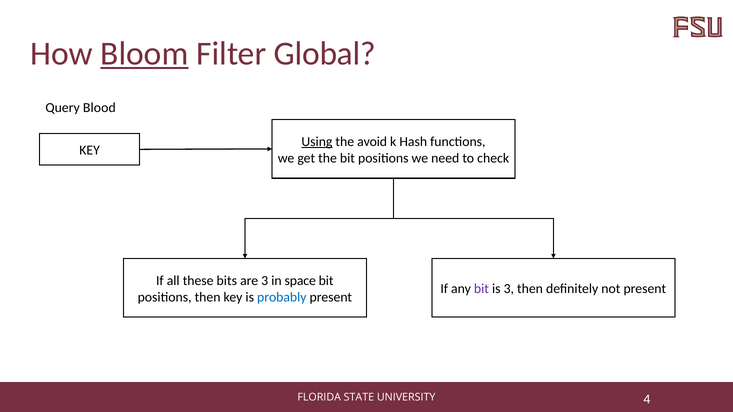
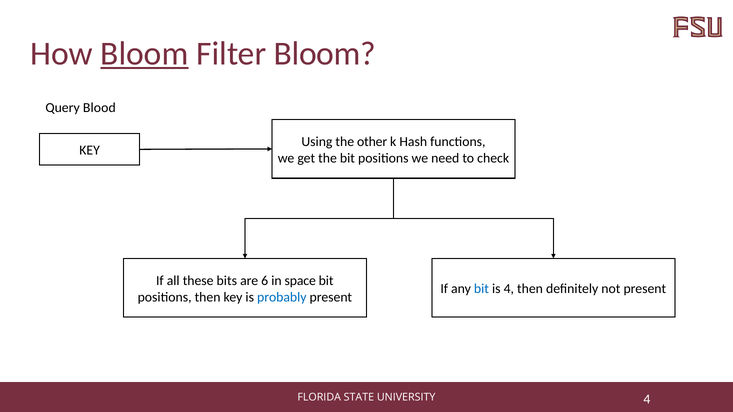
Filter Global: Global -> Bloom
Using underline: present -> none
avoid: avoid -> other
are 3: 3 -> 6
bit at (481, 289) colour: purple -> blue
is 3: 3 -> 4
